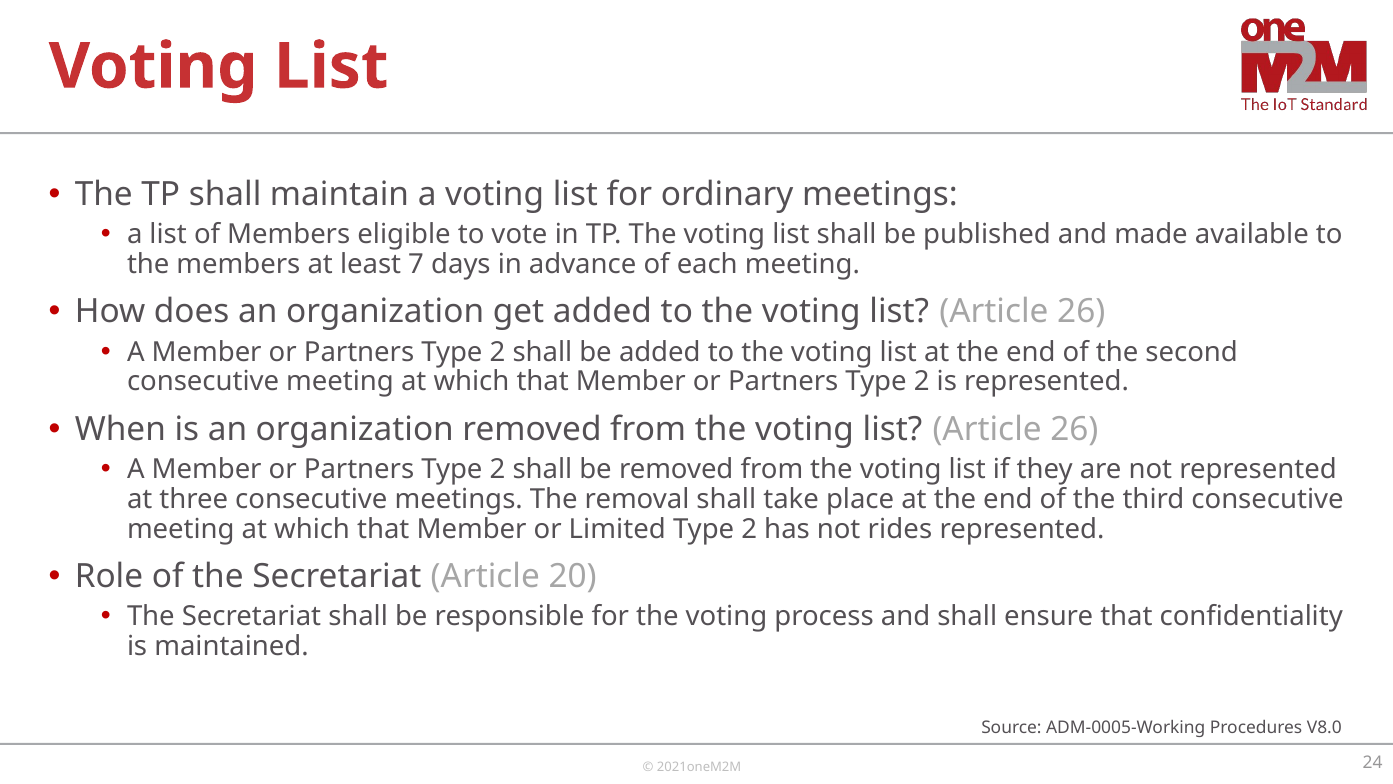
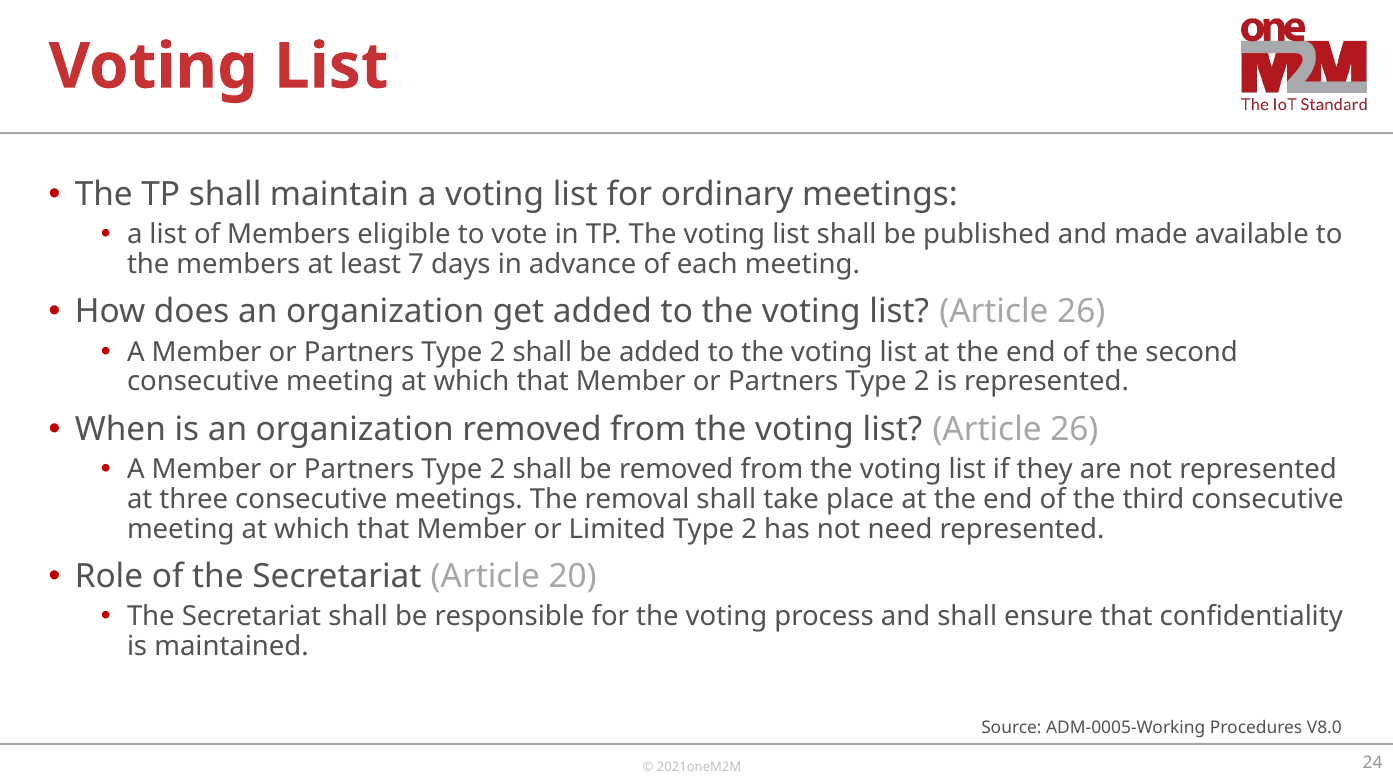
rides: rides -> need
